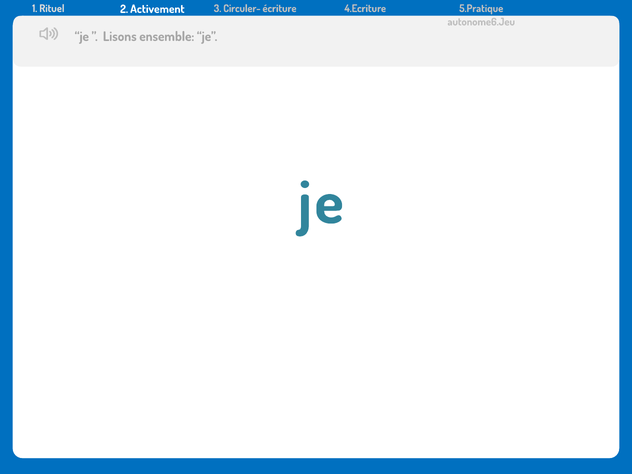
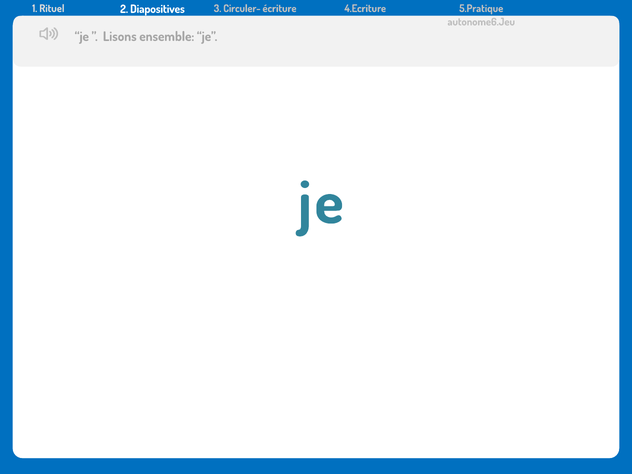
Activement: Activement -> Diapositives
